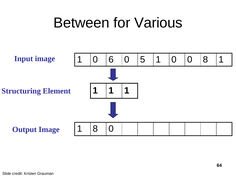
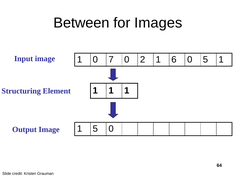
Various: Various -> Images
6: 6 -> 7
5: 5 -> 2
0 at (174, 60): 0 -> 6
0 8: 8 -> 5
1 8: 8 -> 5
